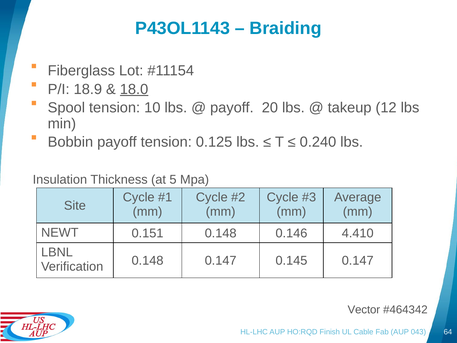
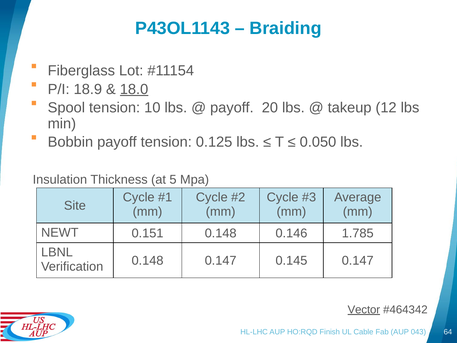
0.240: 0.240 -> 0.050
4.410: 4.410 -> 1.785
Vector underline: none -> present
